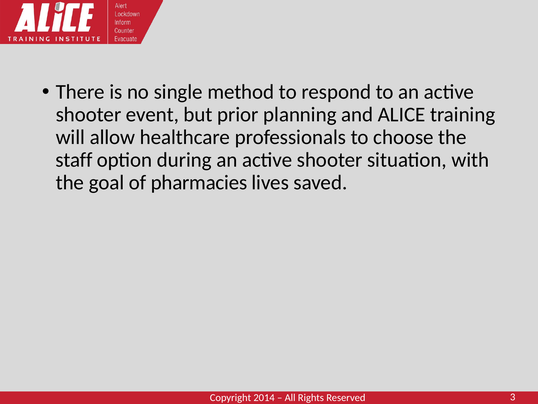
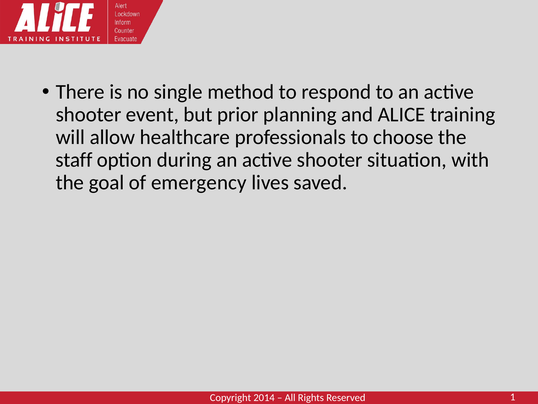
pharmacies: pharmacies -> emergency
3: 3 -> 1
